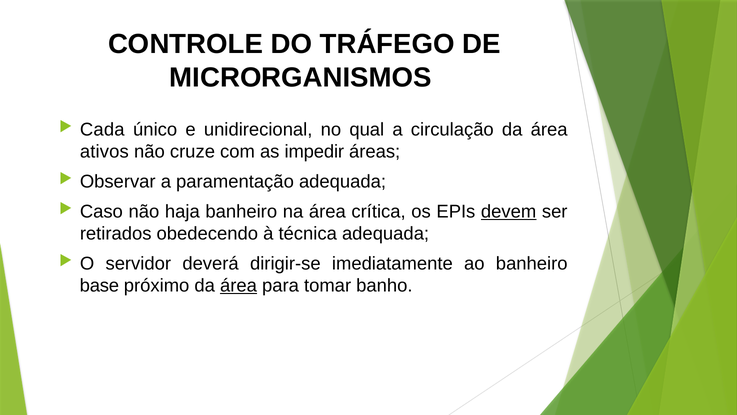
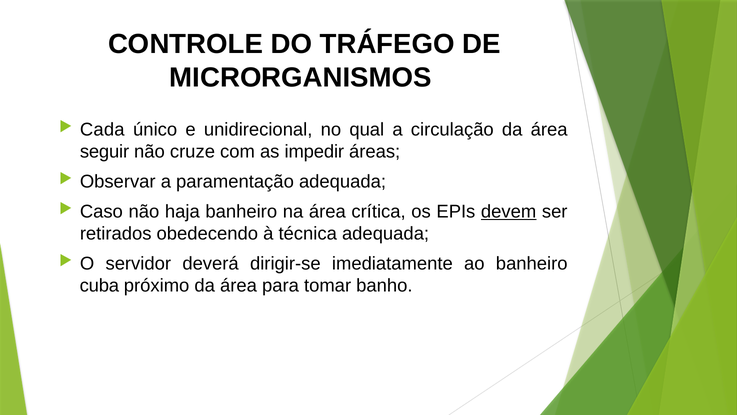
ativos: ativos -> seguir
base: base -> cuba
área at (238, 285) underline: present -> none
